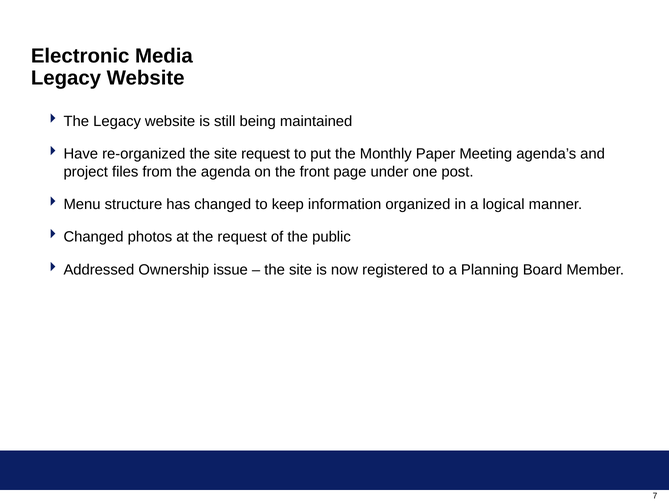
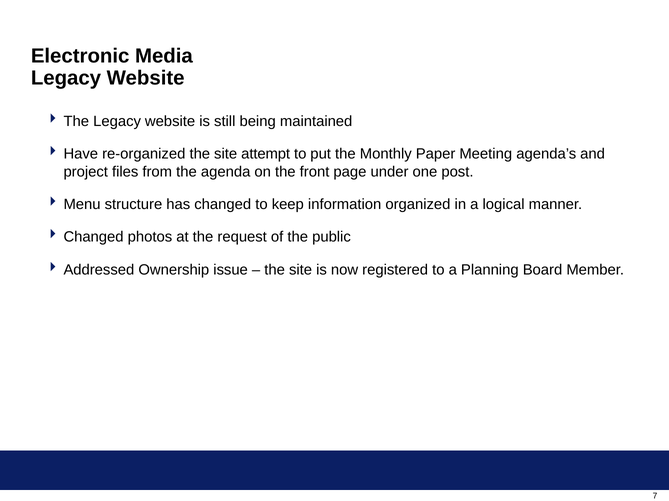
site request: request -> attempt
